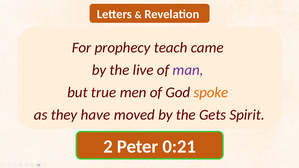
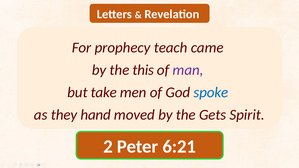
live: live -> this
true: true -> take
spoke colour: orange -> blue
have: have -> hand
0:21: 0:21 -> 6:21
